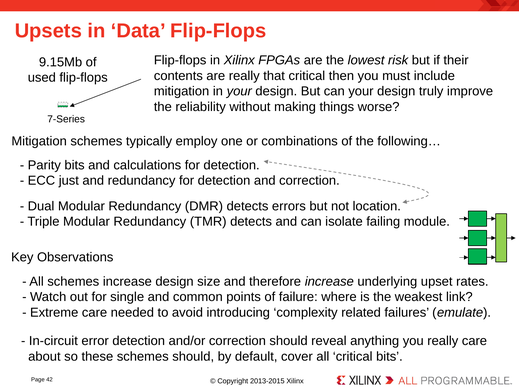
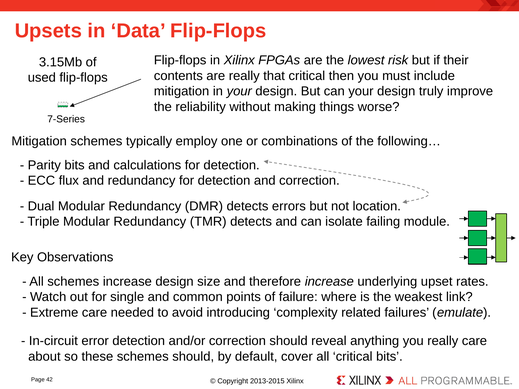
9.15Mb: 9.15Mb -> 3.15Mb
just: just -> flux
